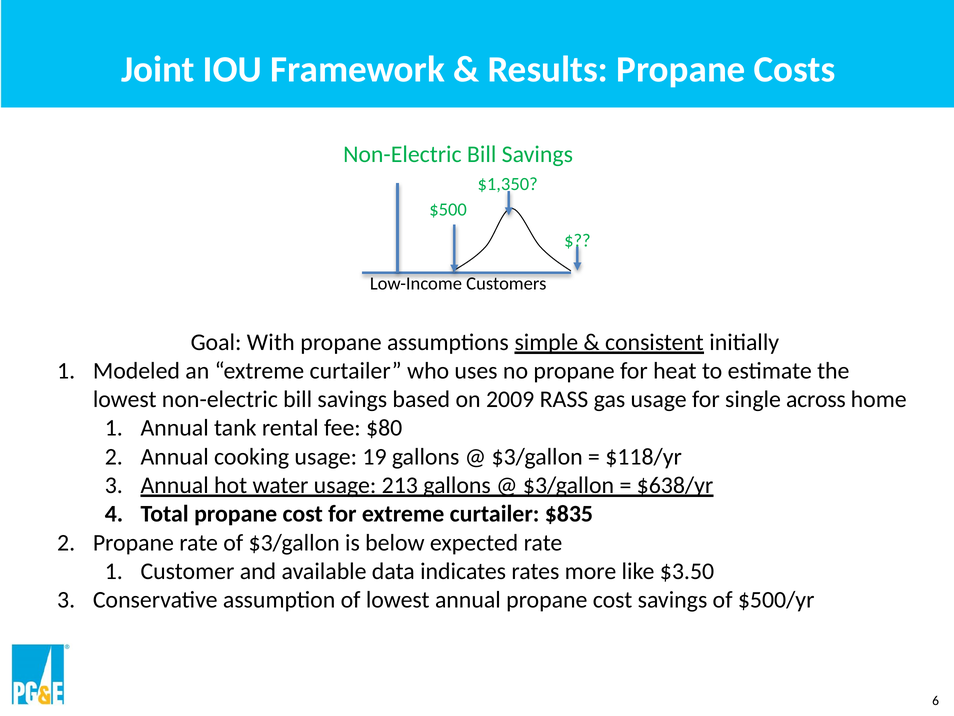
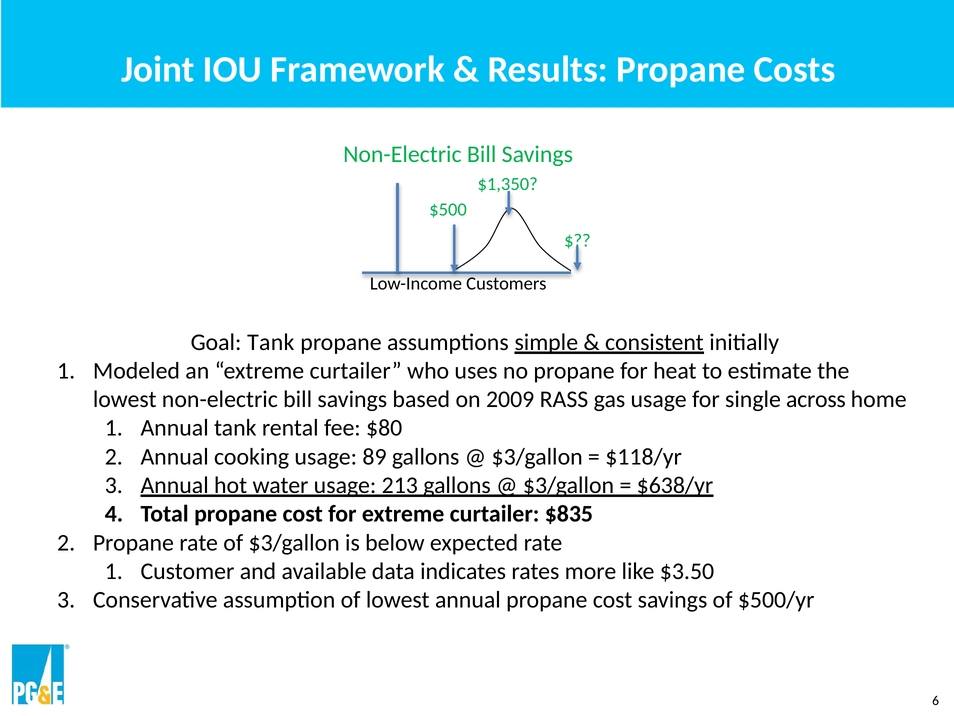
Goal With: With -> Tank
19: 19 -> 89
